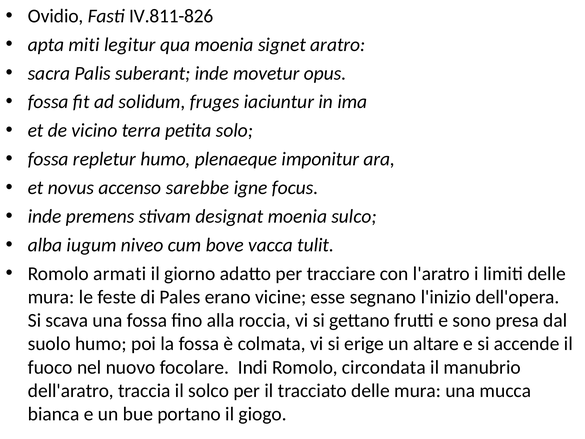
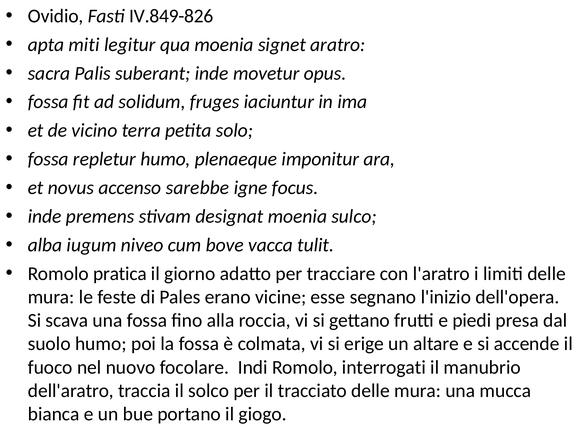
IV.811-826: IV.811-826 -> IV.849-826
armati: armati -> pratica
sono: sono -> piedi
circondata: circondata -> interrogati
